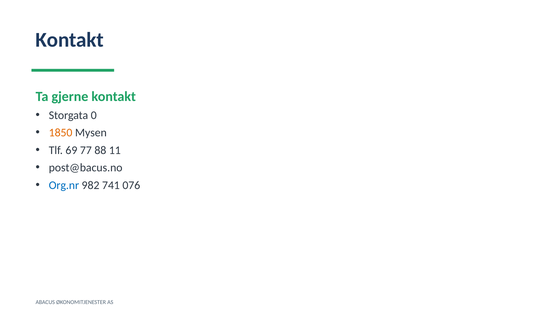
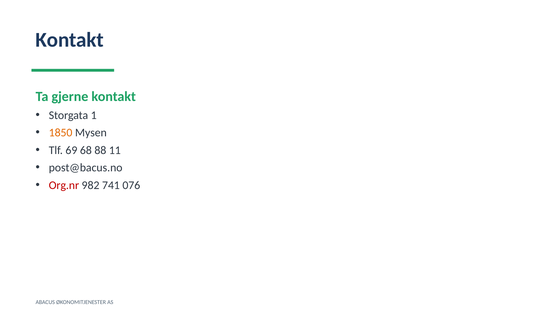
0: 0 -> 1
77: 77 -> 68
Org.nr colour: blue -> red
